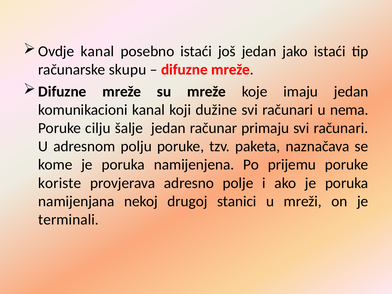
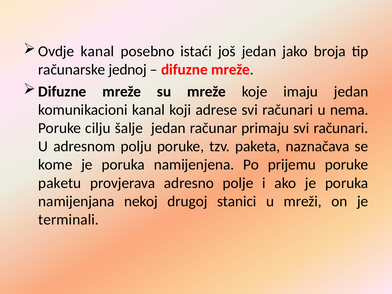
jako istaći: istaći -> broja
skupu: skupu -> jednoj
dužine: dužine -> adrese
koriste: koriste -> paketu
